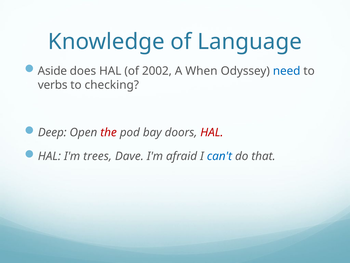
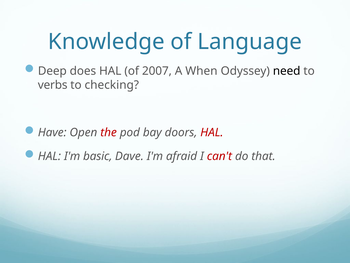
Aside: Aside -> Deep
2002: 2002 -> 2007
need colour: blue -> black
Deep: Deep -> Have
trees: trees -> basic
can't colour: blue -> red
